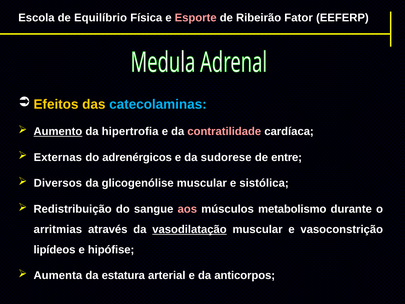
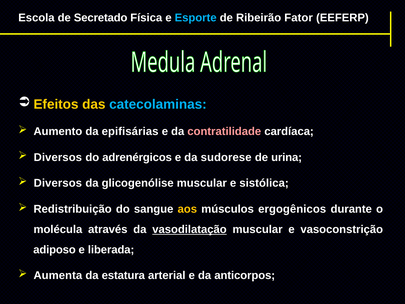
Equilíbrio: Equilíbrio -> Secretado
Esporte colour: pink -> light blue
Aumento underline: present -> none
hipertrofia: hipertrofia -> epifisárias
Externas at (58, 157): Externas -> Diversos
entre: entre -> urina
aos colour: pink -> yellow
metabolismo: metabolismo -> ergogênicos
arritmias: arritmias -> molécula
lipídeos: lipídeos -> adiposo
hipófise: hipófise -> liberada
